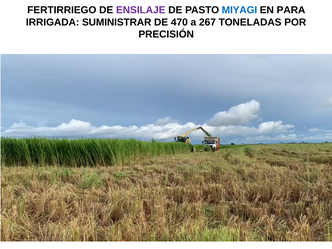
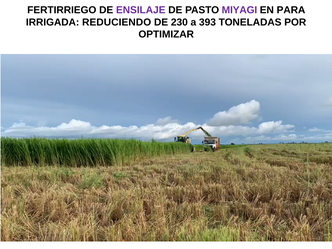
MIYAGI colour: blue -> purple
SUMINISTRAR: SUMINISTRAR -> REDUCIENDO
470: 470 -> 230
267: 267 -> 393
PRECISIÓN: PRECISIÓN -> OPTIMIZAR
